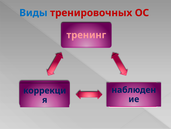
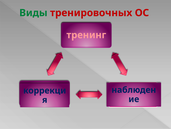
Виды colour: blue -> green
